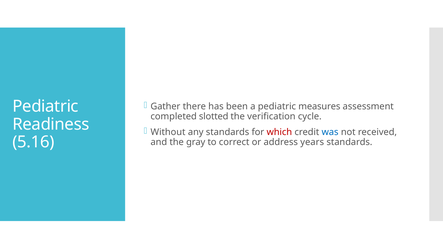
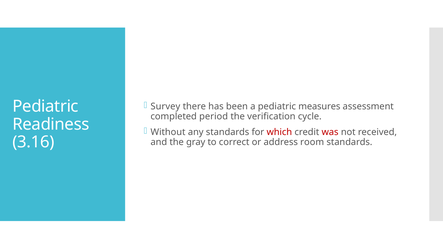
Gather: Gather -> Survey
slotted: slotted -> period
was colour: blue -> red
5.16: 5.16 -> 3.16
years: years -> room
